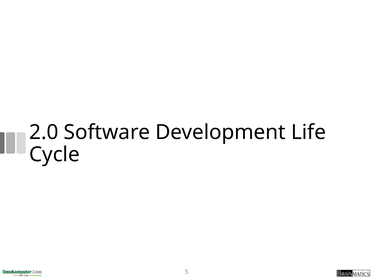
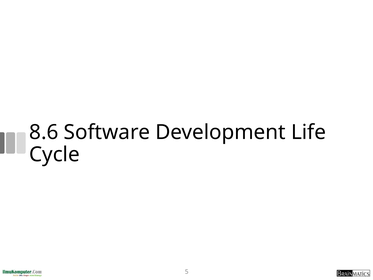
2.0: 2.0 -> 8.6
